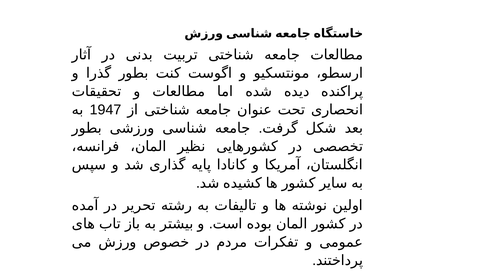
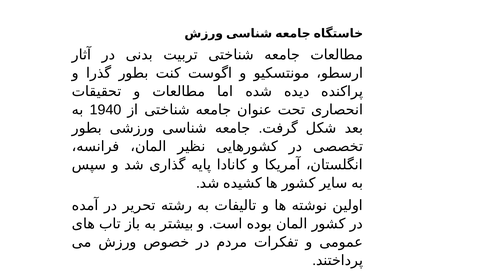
1947: 1947 -> 1940
